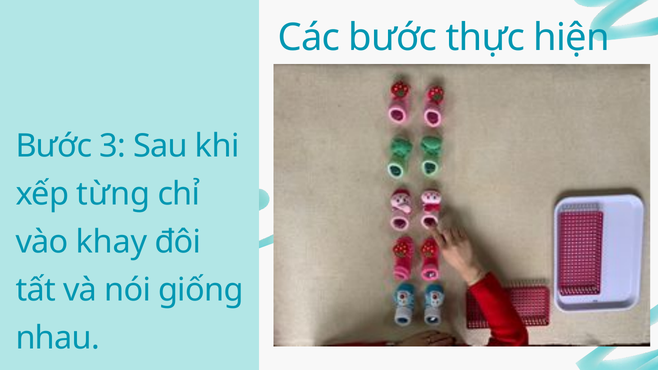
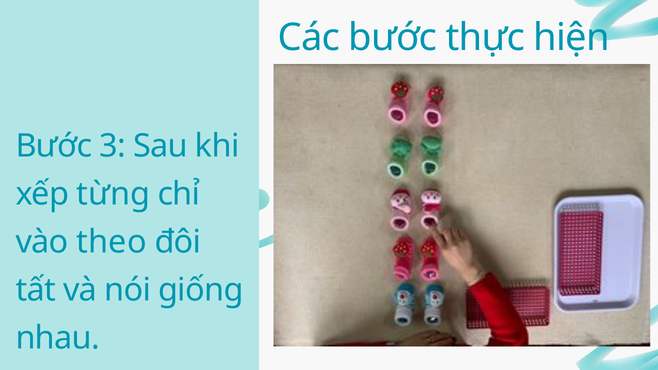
khay: khay -> theo
